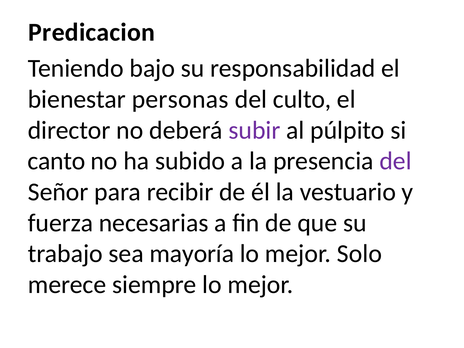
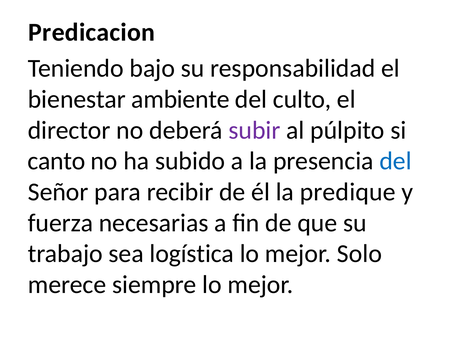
personas: personas -> ambiente
del at (395, 161) colour: purple -> blue
vestuario: vestuario -> predique
mayoría: mayoría -> logística
